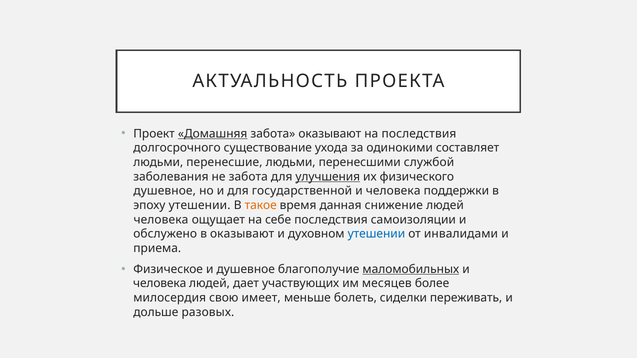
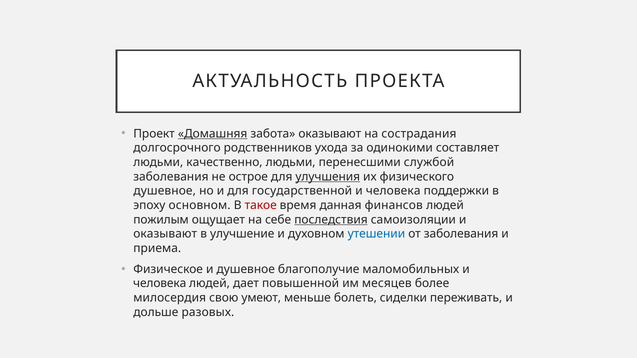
на последствия: последствия -> сострадания
существование: существование -> родственников
перенесшие: перенесшие -> качественно
не забота: забота -> острое
эпоху утешении: утешении -> основном
такое colour: orange -> red
снижение: снижение -> финансов
человека at (161, 220): человека -> пожилым
последствия at (331, 220) underline: none -> present
обслужено at (165, 234): обслужено -> оказывают
в оказывают: оказывают -> улучшение
от инвалидами: инвалидами -> заболевания
маломобильных underline: present -> none
участвующих: участвующих -> повышенной
имеет: имеет -> умеют
